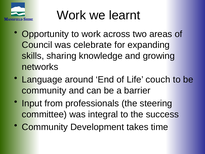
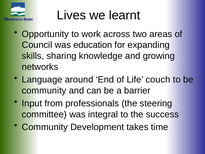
Work at (71, 15): Work -> Lives
celebrate: celebrate -> education
